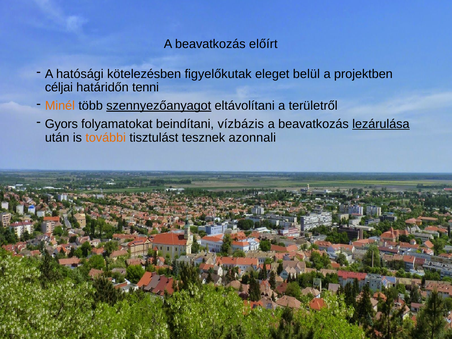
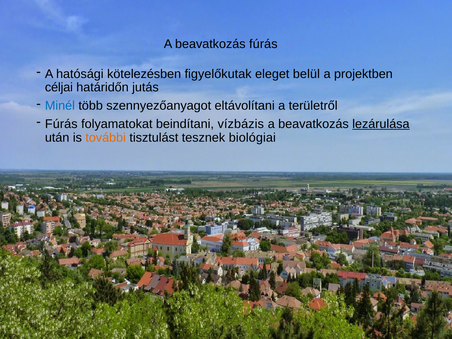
beavatkozás előírt: előírt -> fúrás
tenni: tenni -> jutás
Minél colour: orange -> blue
szennyezőanyagot underline: present -> none
Gyors at (61, 124): Gyors -> Fúrás
azonnali: azonnali -> biológiai
